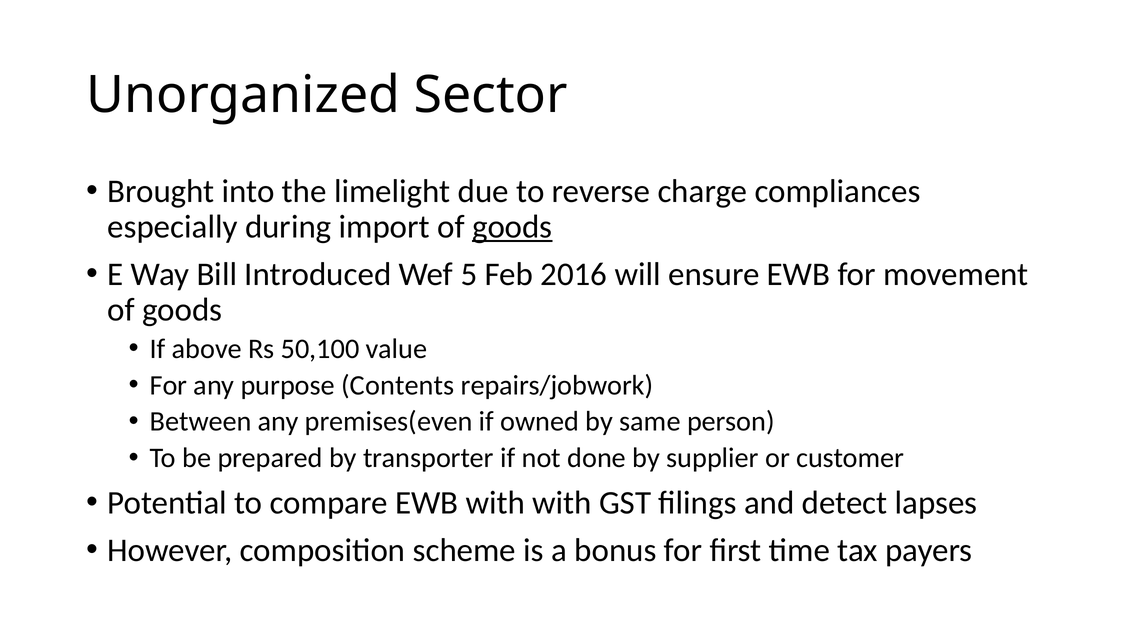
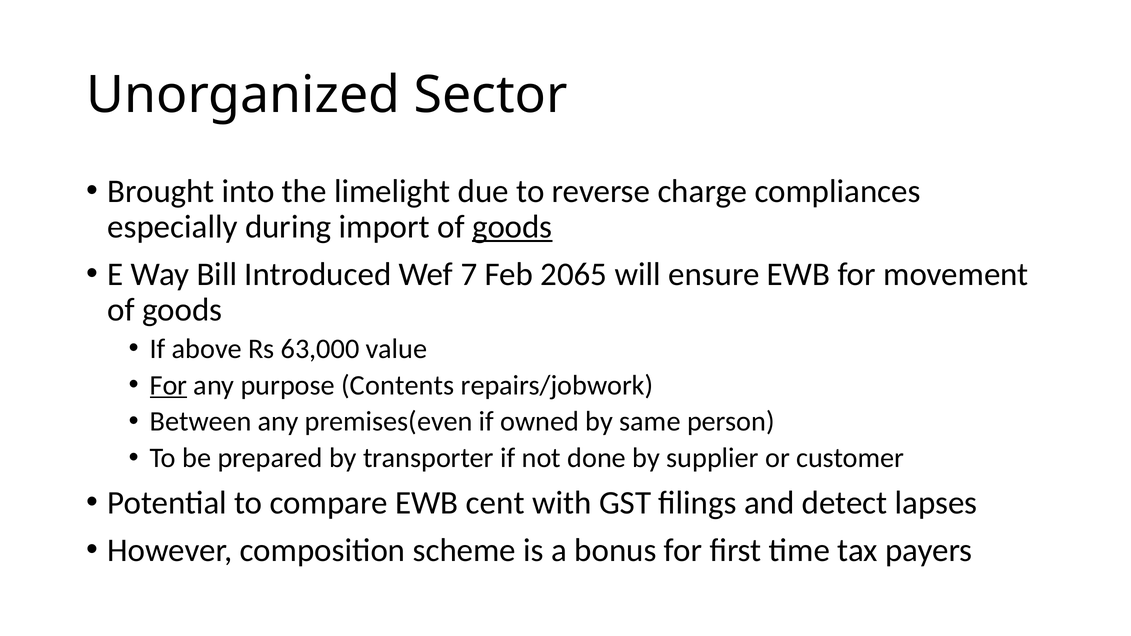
5: 5 -> 7
2016: 2016 -> 2065
50,100: 50,100 -> 63,000
For at (169, 385) underline: none -> present
EWB with: with -> cent
